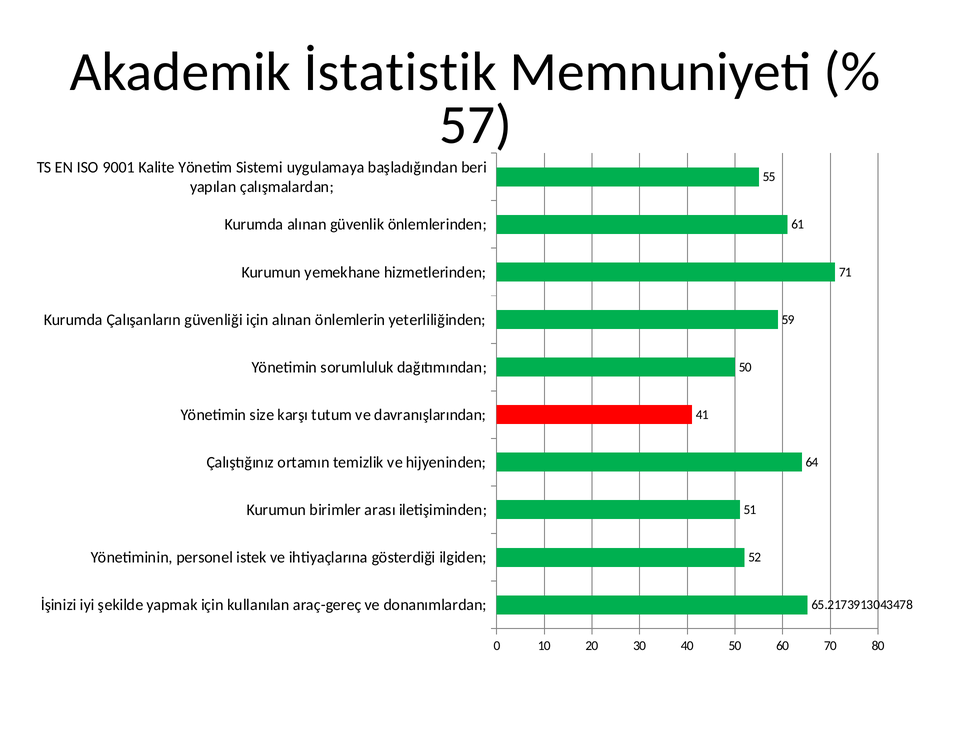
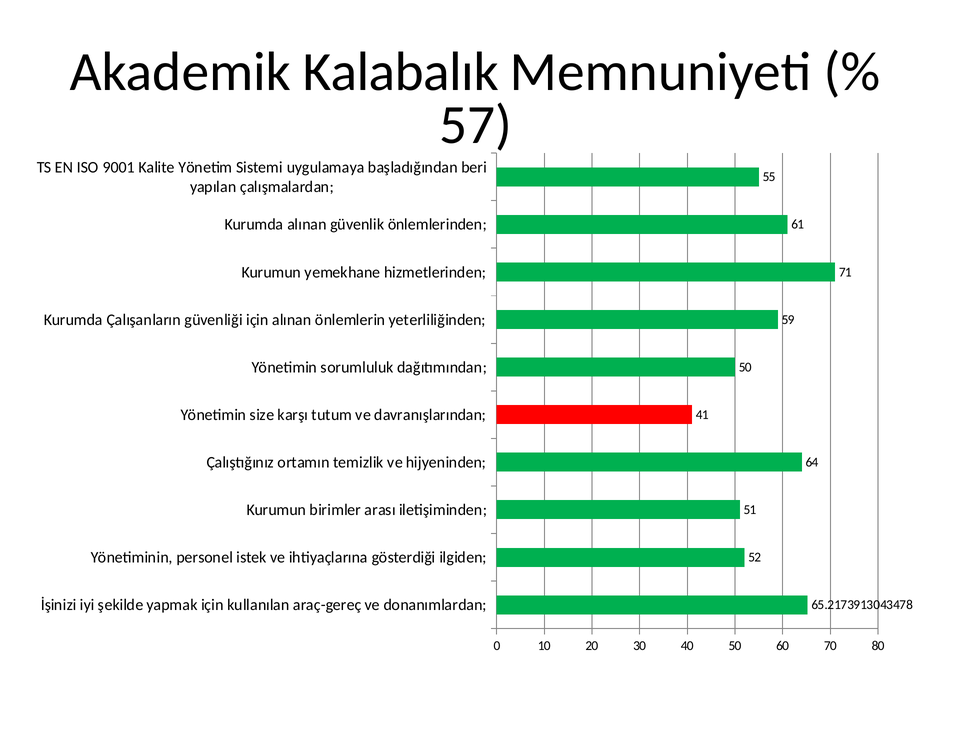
İstatistik: İstatistik -> Kalabalık
